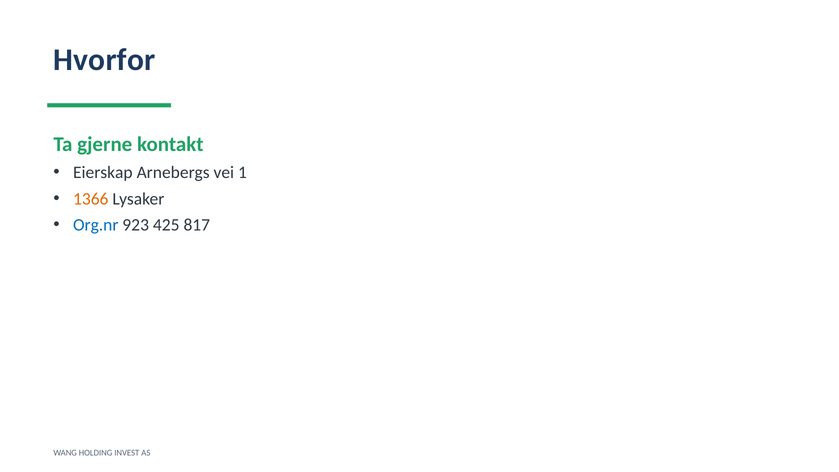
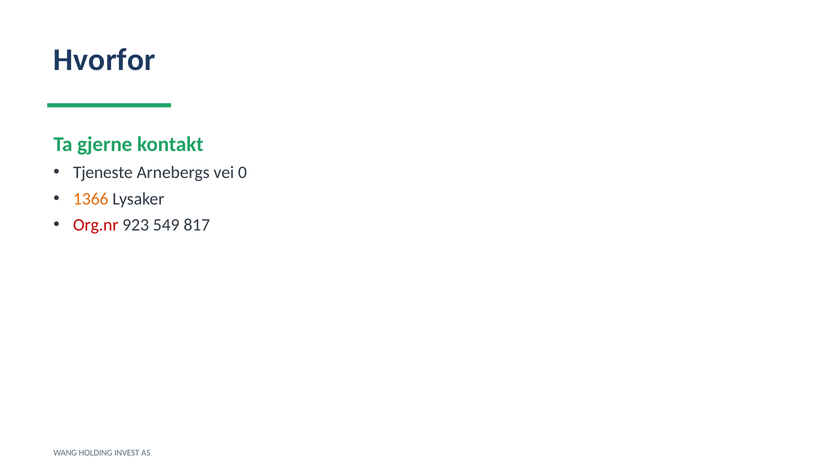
Eierskap: Eierskap -> Tjeneste
1: 1 -> 0
Org.nr colour: blue -> red
425: 425 -> 549
